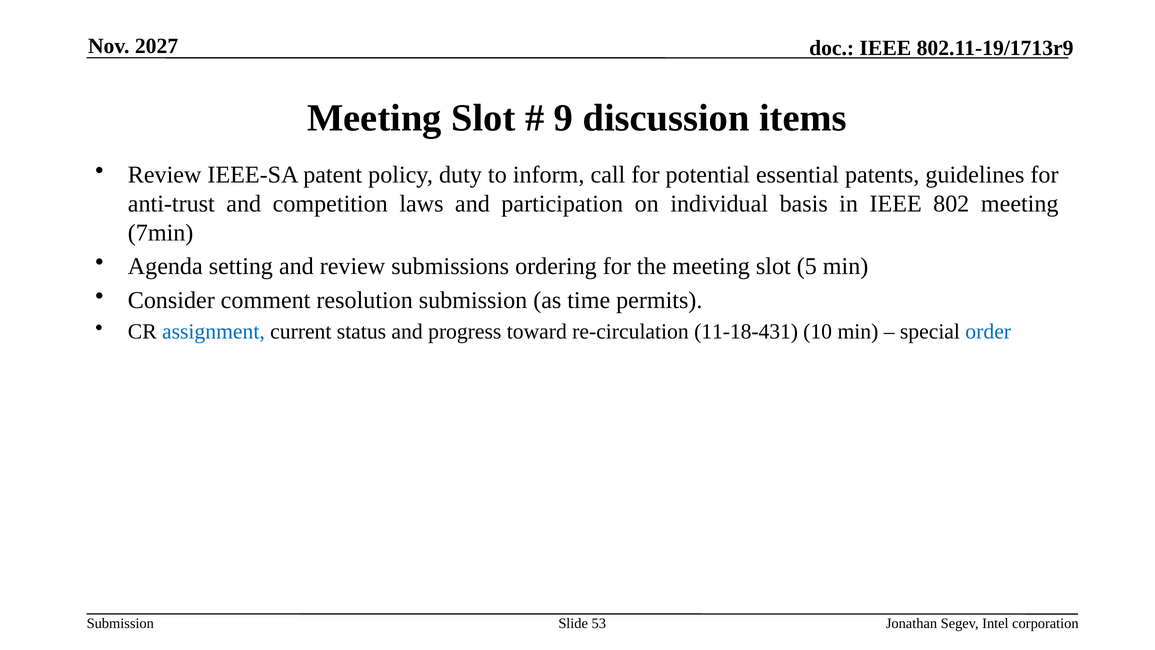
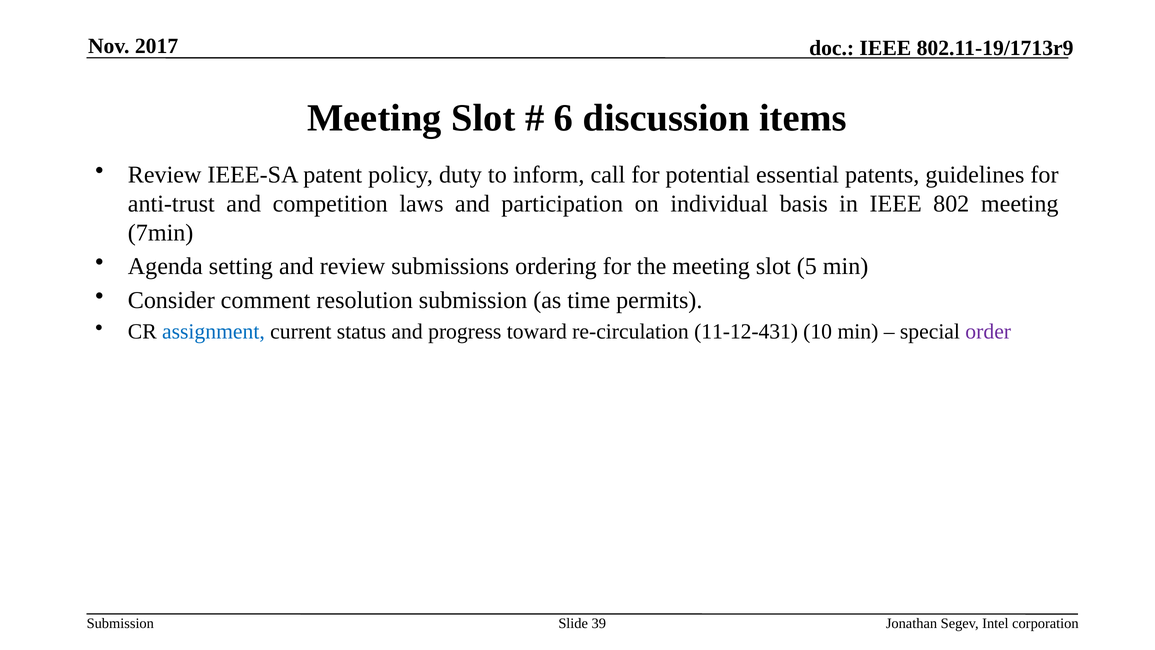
2027: 2027 -> 2017
9: 9 -> 6
11-18-431: 11-18-431 -> 11-12-431
order colour: blue -> purple
53: 53 -> 39
